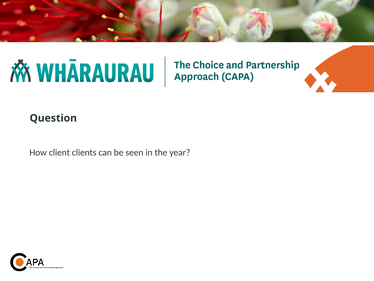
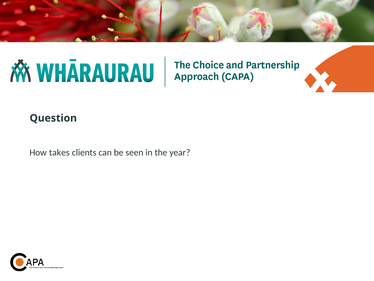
client: client -> takes
